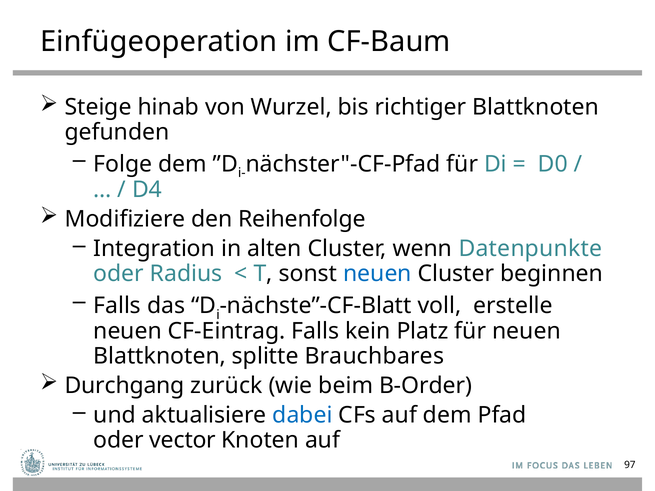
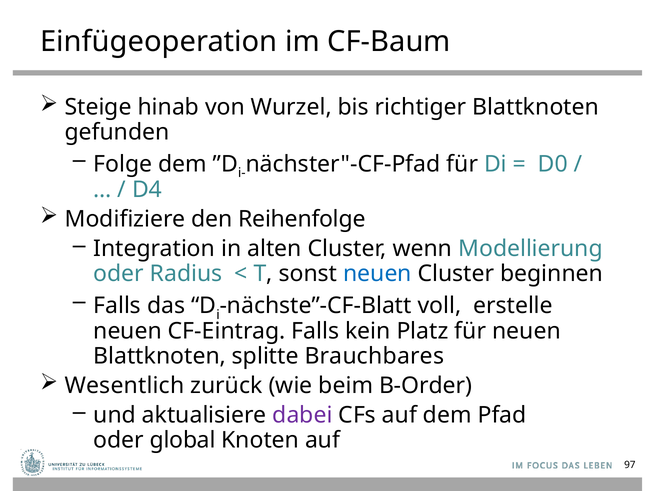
Datenpunkte: Datenpunkte -> Modellierung
Durchgang: Durchgang -> Wesentlich
dabei colour: blue -> purple
vector: vector -> global
